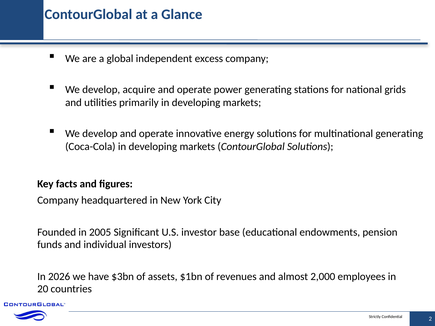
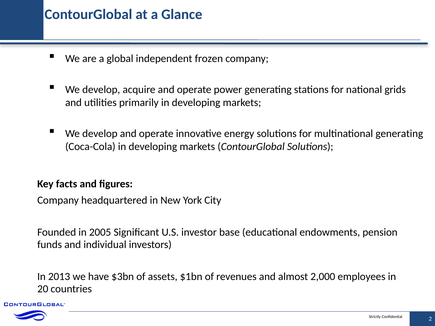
excess: excess -> frozen
2026: 2026 -> 2013
